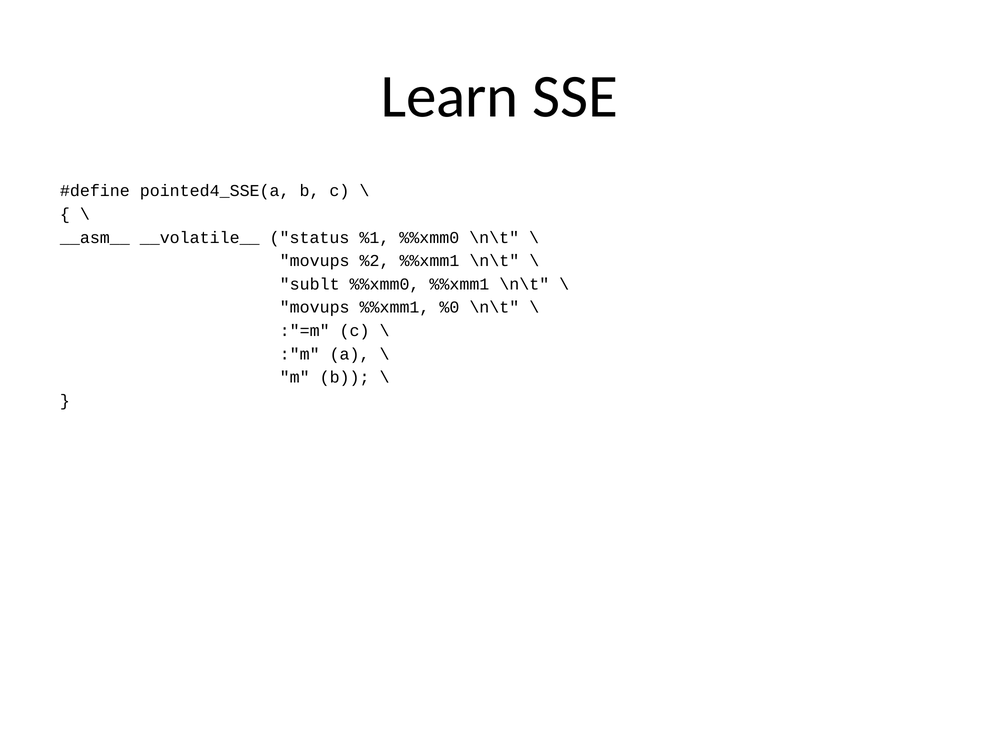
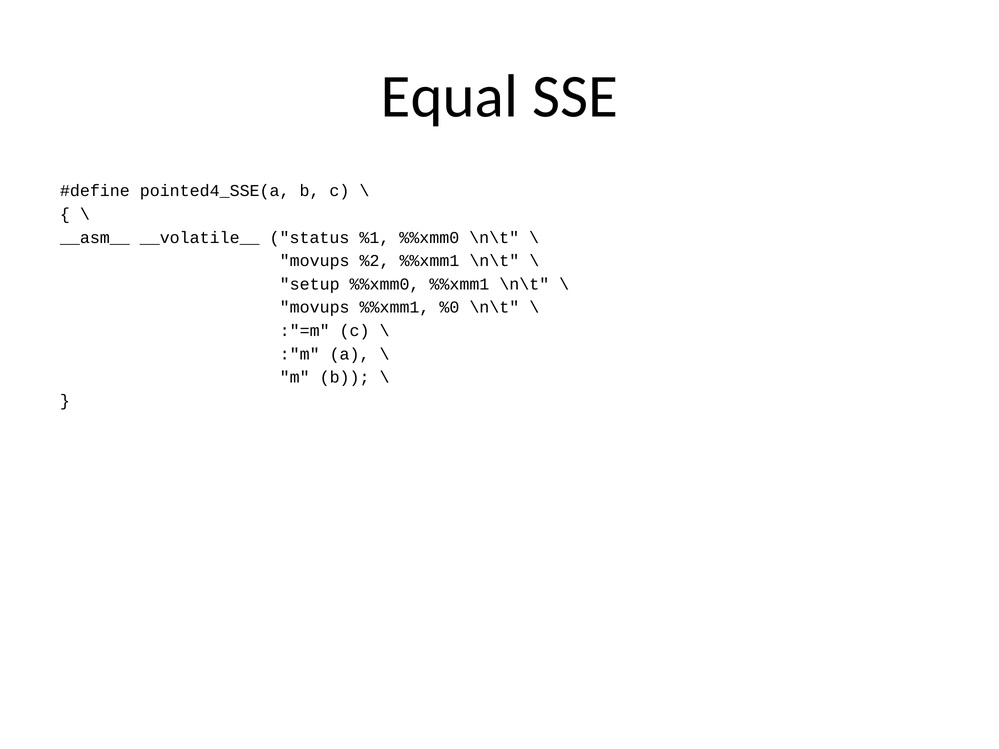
Learn: Learn -> Equal
sublt: sublt -> setup
